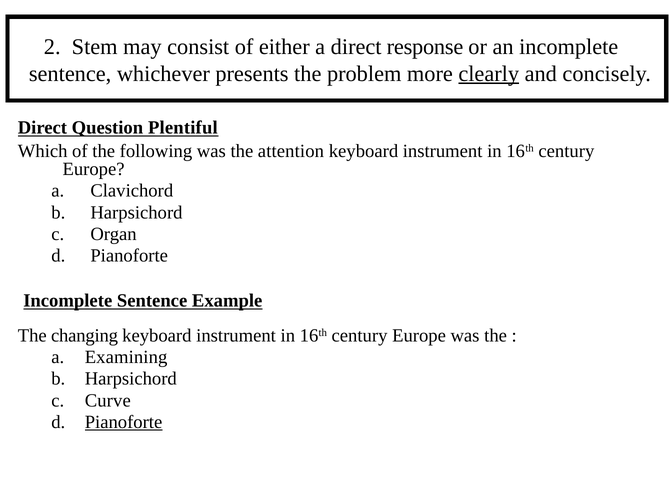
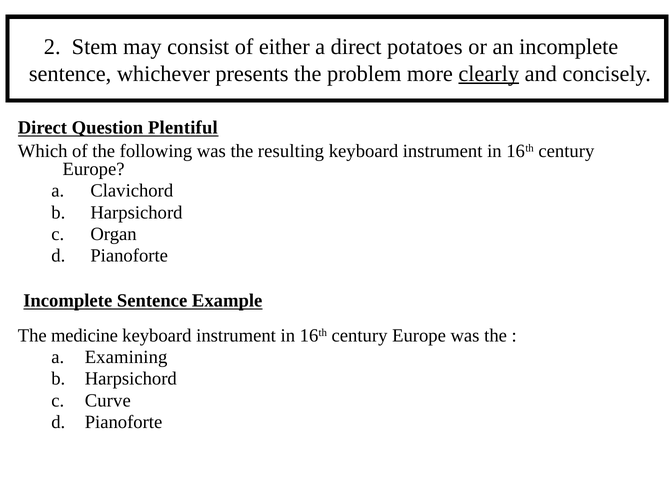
response: response -> potatoes
attention: attention -> resulting
changing: changing -> medicine
Pianoforte at (124, 422) underline: present -> none
